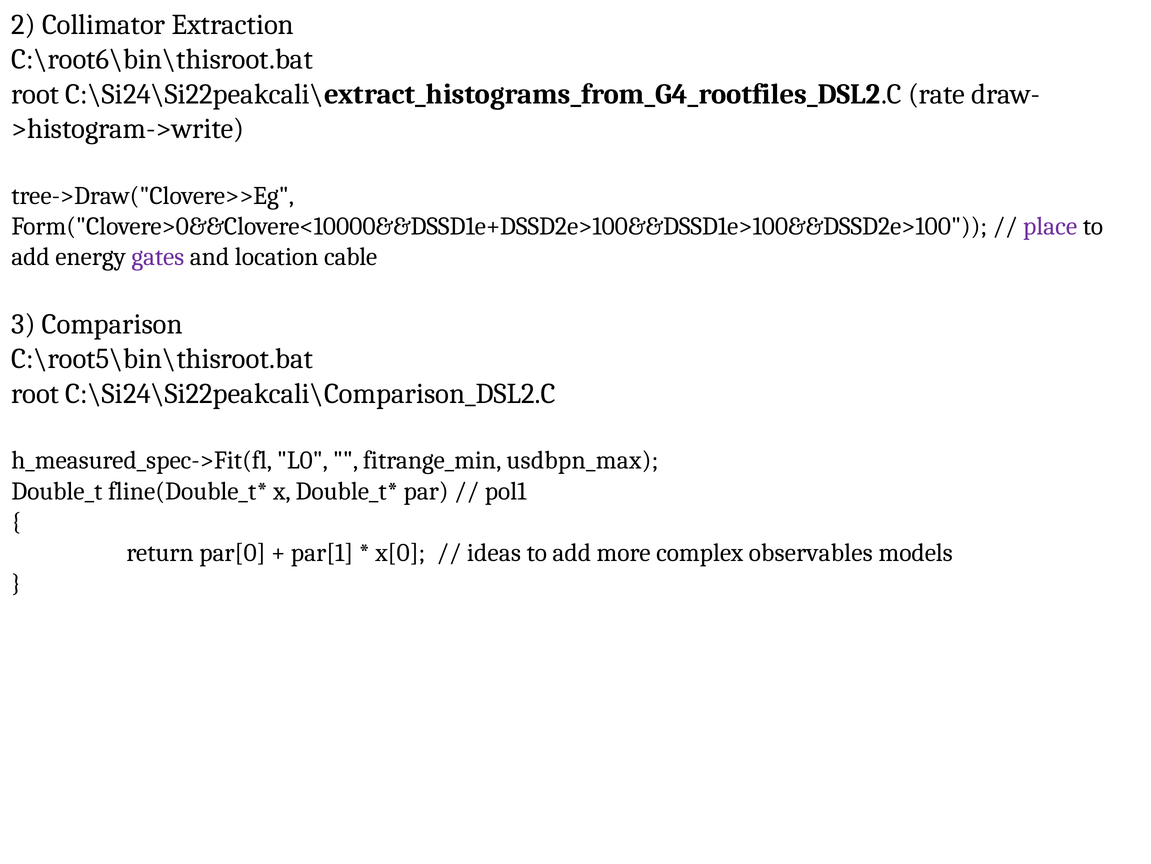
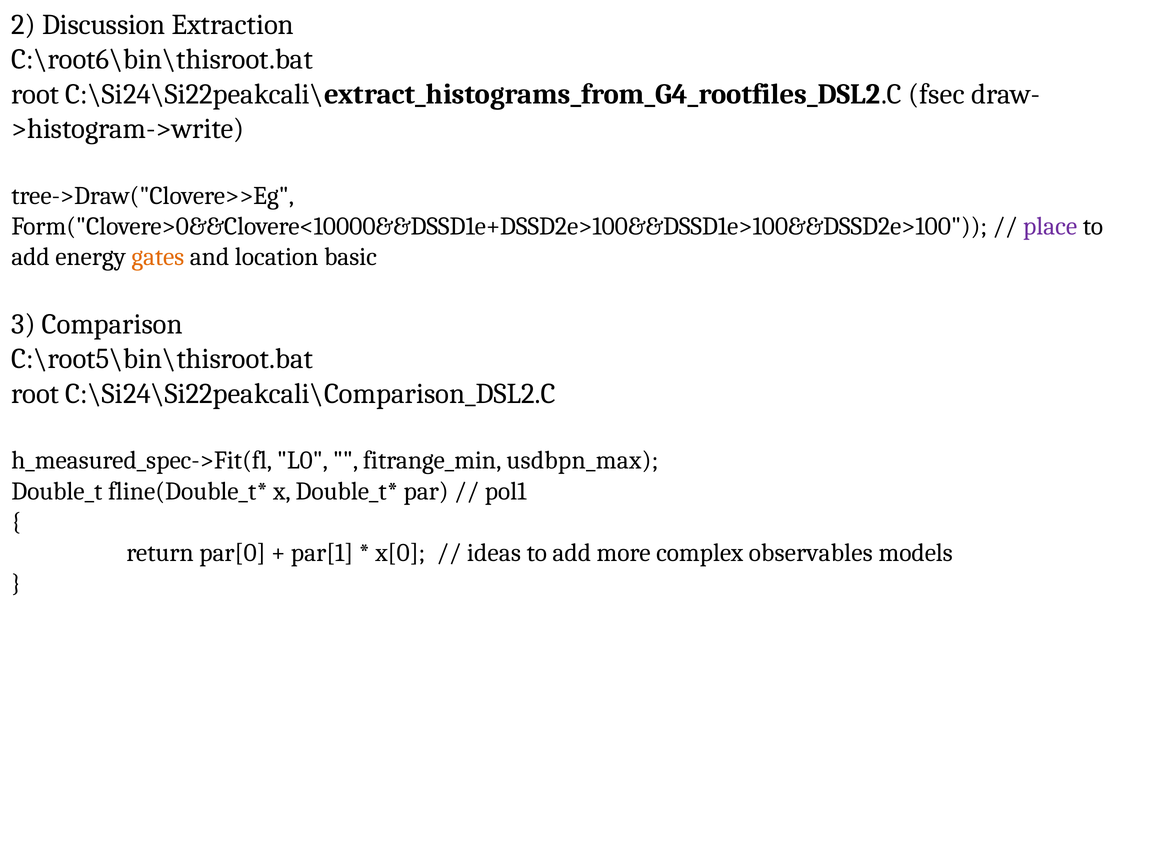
Collimator: Collimator -> Discussion
rate: rate -> fsec
gates colour: purple -> orange
cable: cable -> basic
